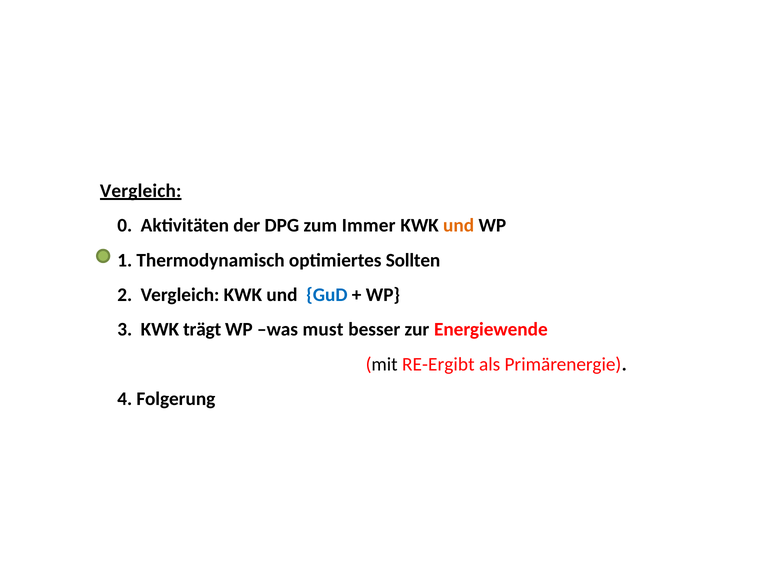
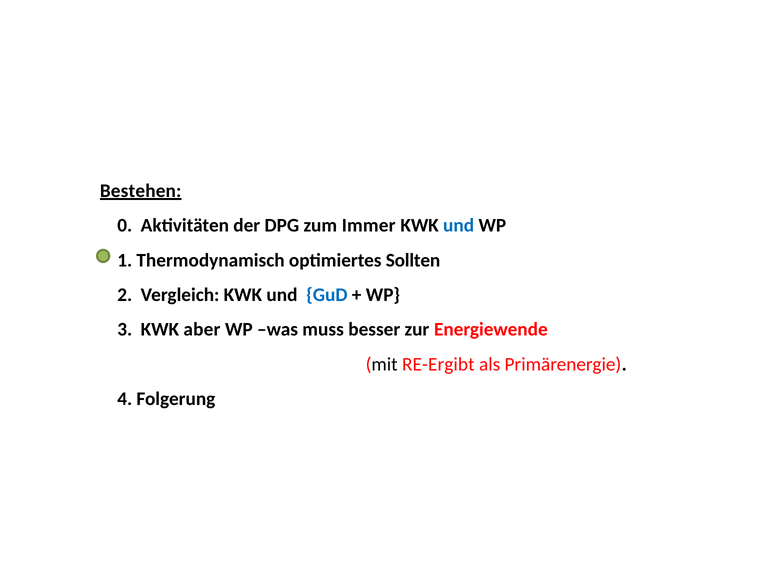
Vergleich at (141, 191): Vergleich -> Bestehen
und at (459, 226) colour: orange -> blue
trägt: trägt -> aber
must: must -> muss
